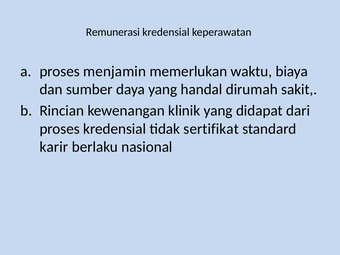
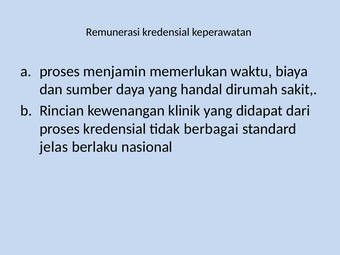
sertifikat: sertifikat -> berbagai
karir: karir -> jelas
